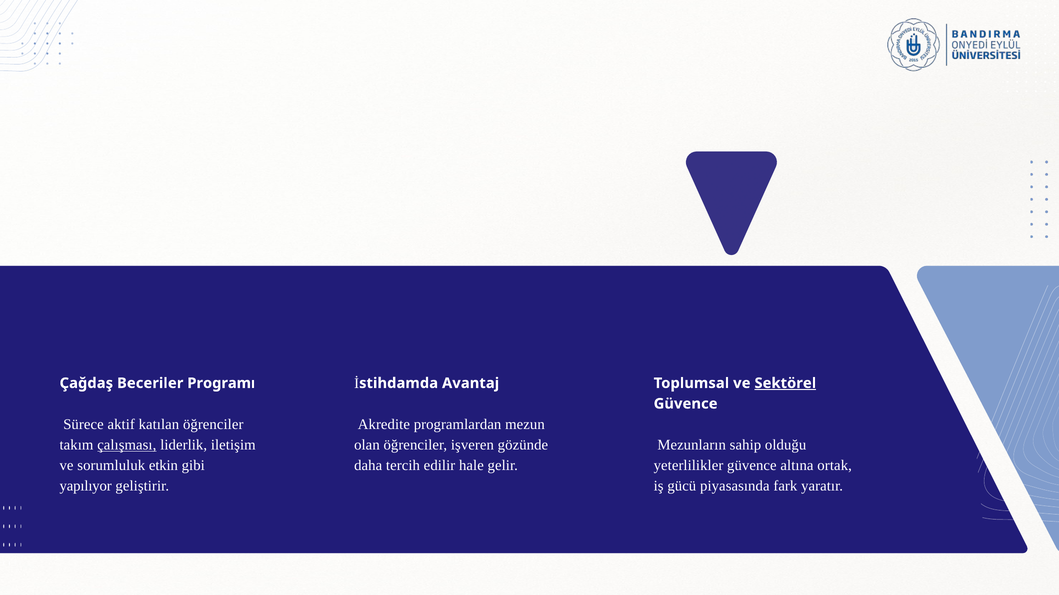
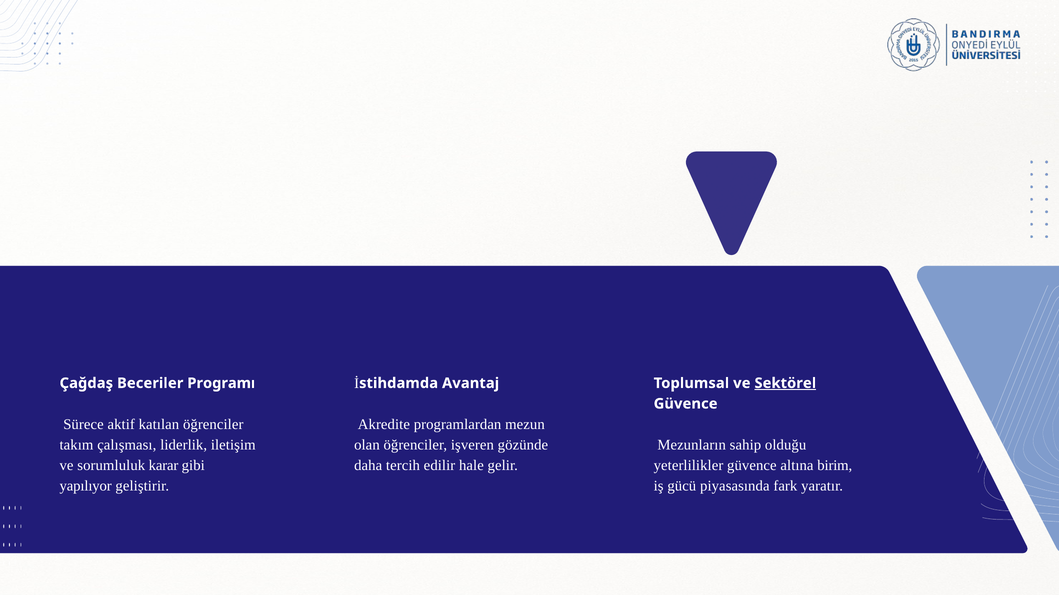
çalışması underline: present -> none
etkin: etkin -> karar
ortak: ortak -> birim
